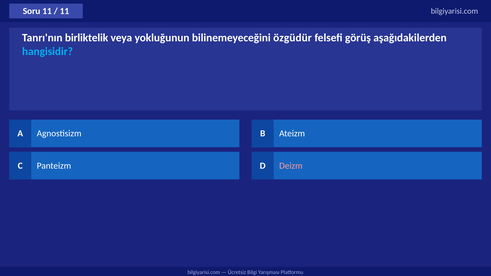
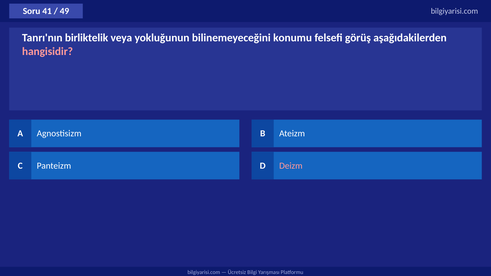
Soru 11: 11 -> 41
11 at (64, 11): 11 -> 49
özgüdür: özgüdür -> konumu
hangisidir colour: light blue -> pink
